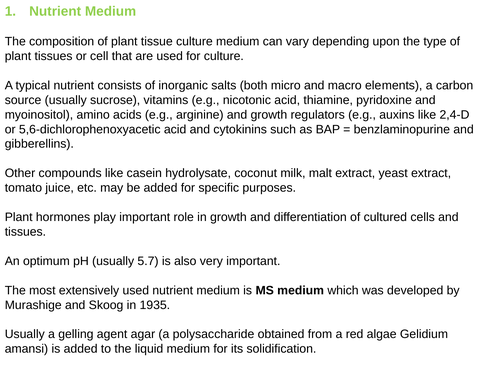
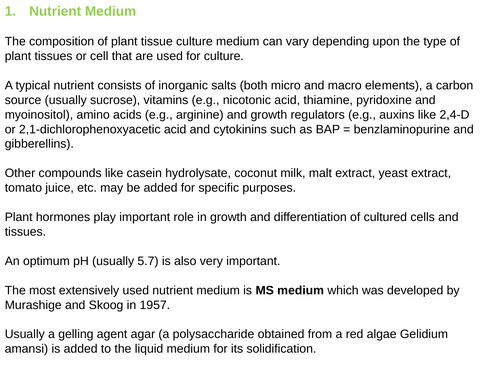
5,6-dichlorophenoxyacetic: 5,6-dichlorophenoxyacetic -> 2,1-dichlorophenoxyacetic
1935: 1935 -> 1957
